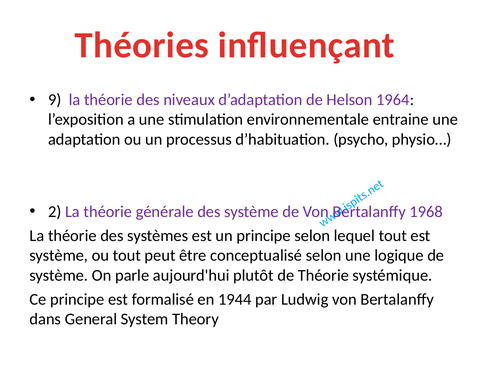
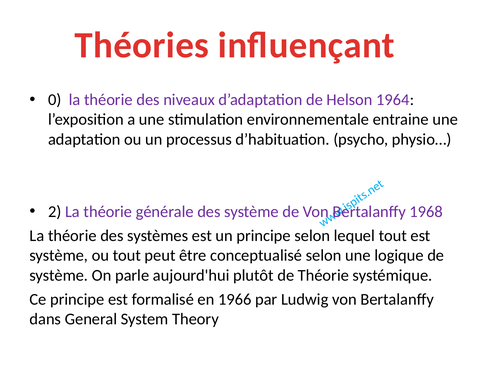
9: 9 -> 0
1944: 1944 -> 1966
